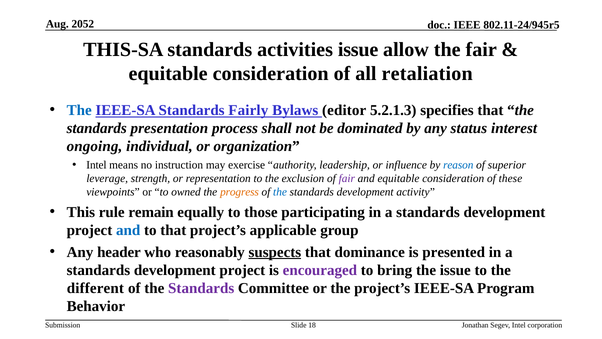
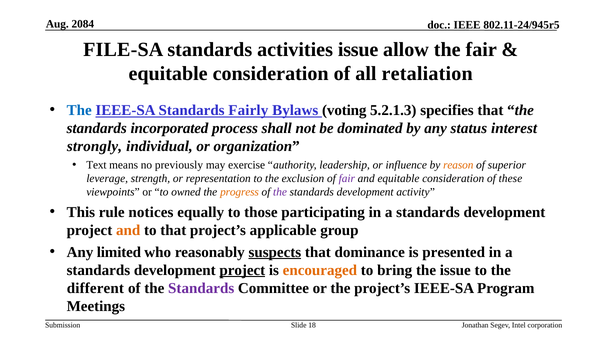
2052: 2052 -> 2084
THIS-SA: THIS-SA -> FILE-SA
editor: editor -> voting
presentation: presentation -> incorporated
ongoing: ongoing -> strongly
Intel at (96, 165): Intel -> Text
instruction: instruction -> previously
reason colour: blue -> orange
the at (280, 192) colour: blue -> purple
remain: remain -> notices
and at (128, 230) colour: blue -> orange
header: header -> limited
project at (242, 270) underline: none -> present
encouraged colour: purple -> orange
Behavior: Behavior -> Meetings
